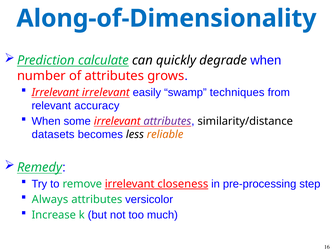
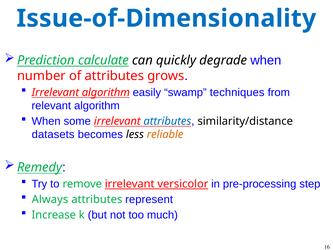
Along-of-Dimensionality: Along-of-Dimensionality -> Issue-of-Dimensionality
Irrelevant irrelevant: irrelevant -> algorithm
relevant accuracy: accuracy -> algorithm
attributes at (167, 121) colour: purple -> blue
closeness: closeness -> versicolor
versicolor: versicolor -> represent
